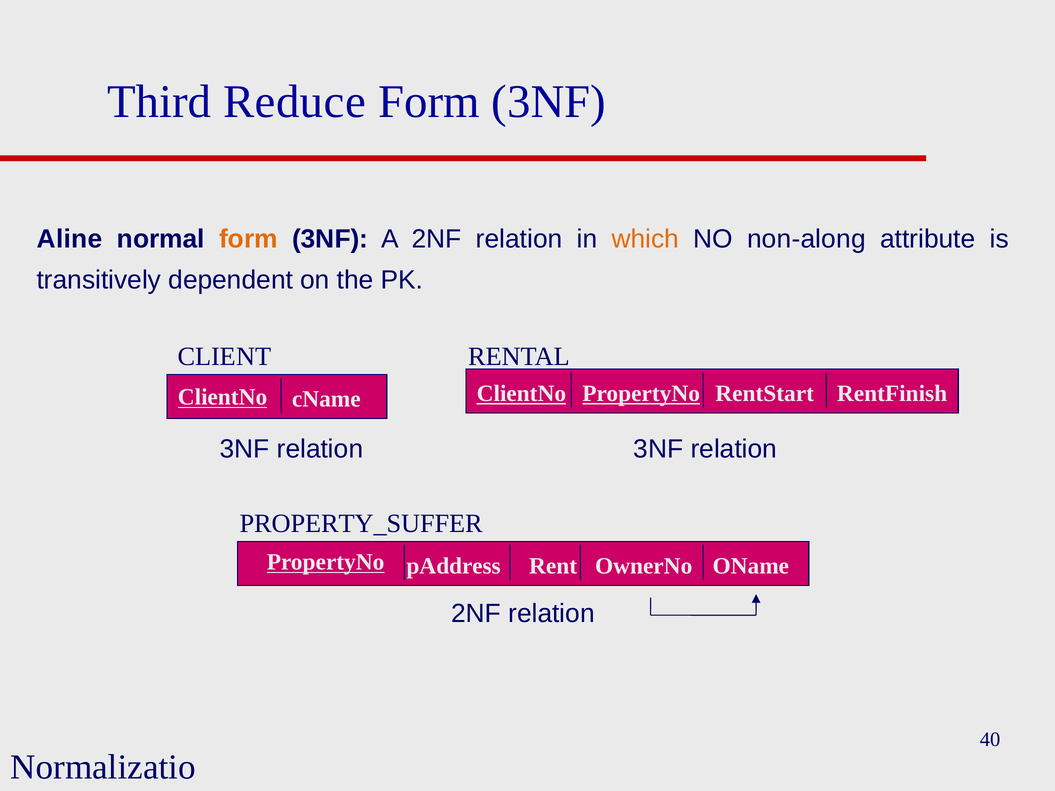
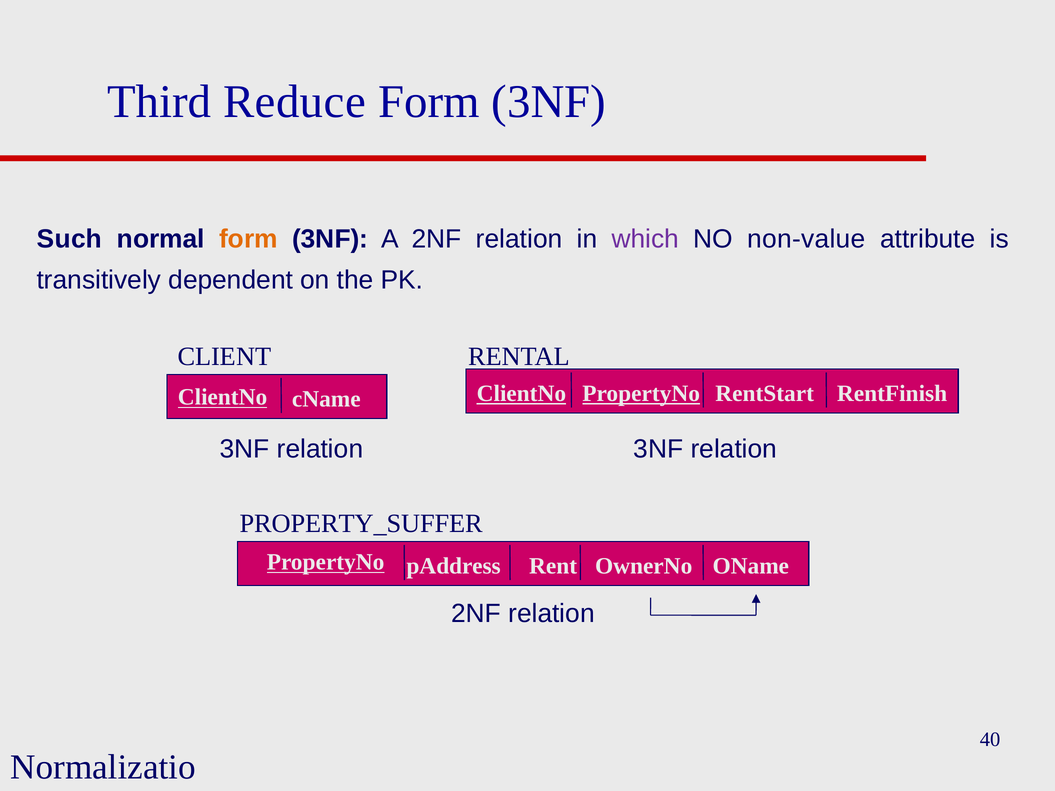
Aline: Aline -> Such
which colour: orange -> purple
non-along: non-along -> non-value
